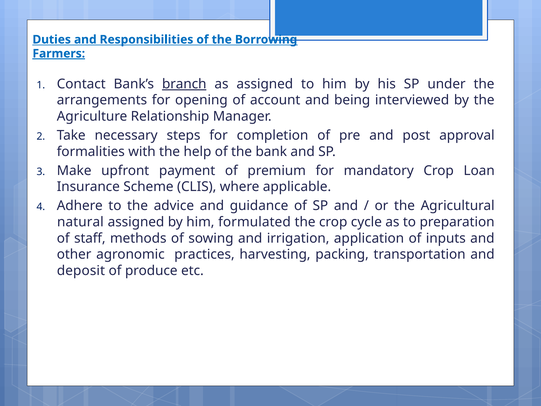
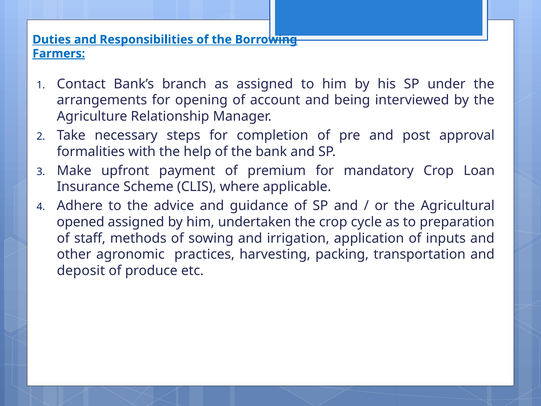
branch underline: present -> none
natural: natural -> opened
formulated: formulated -> undertaken
